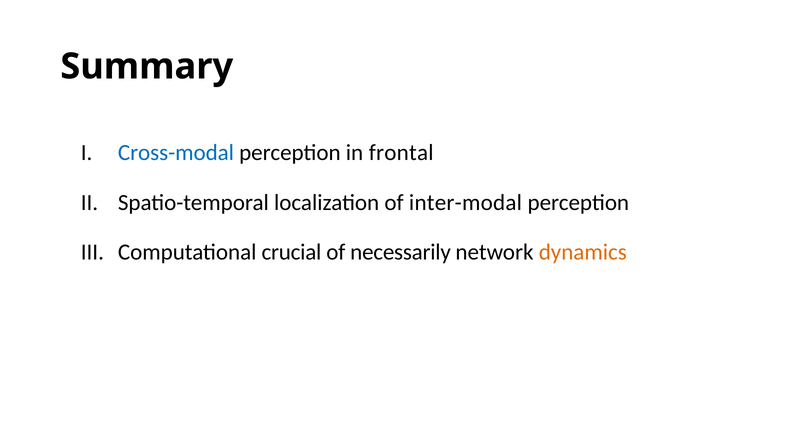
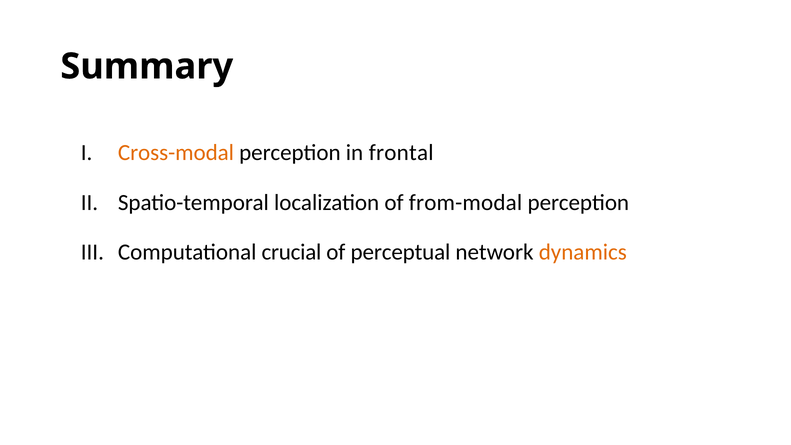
Cross-modal colour: blue -> orange
inter-modal: inter-modal -> from-modal
necessarily: necessarily -> perceptual
